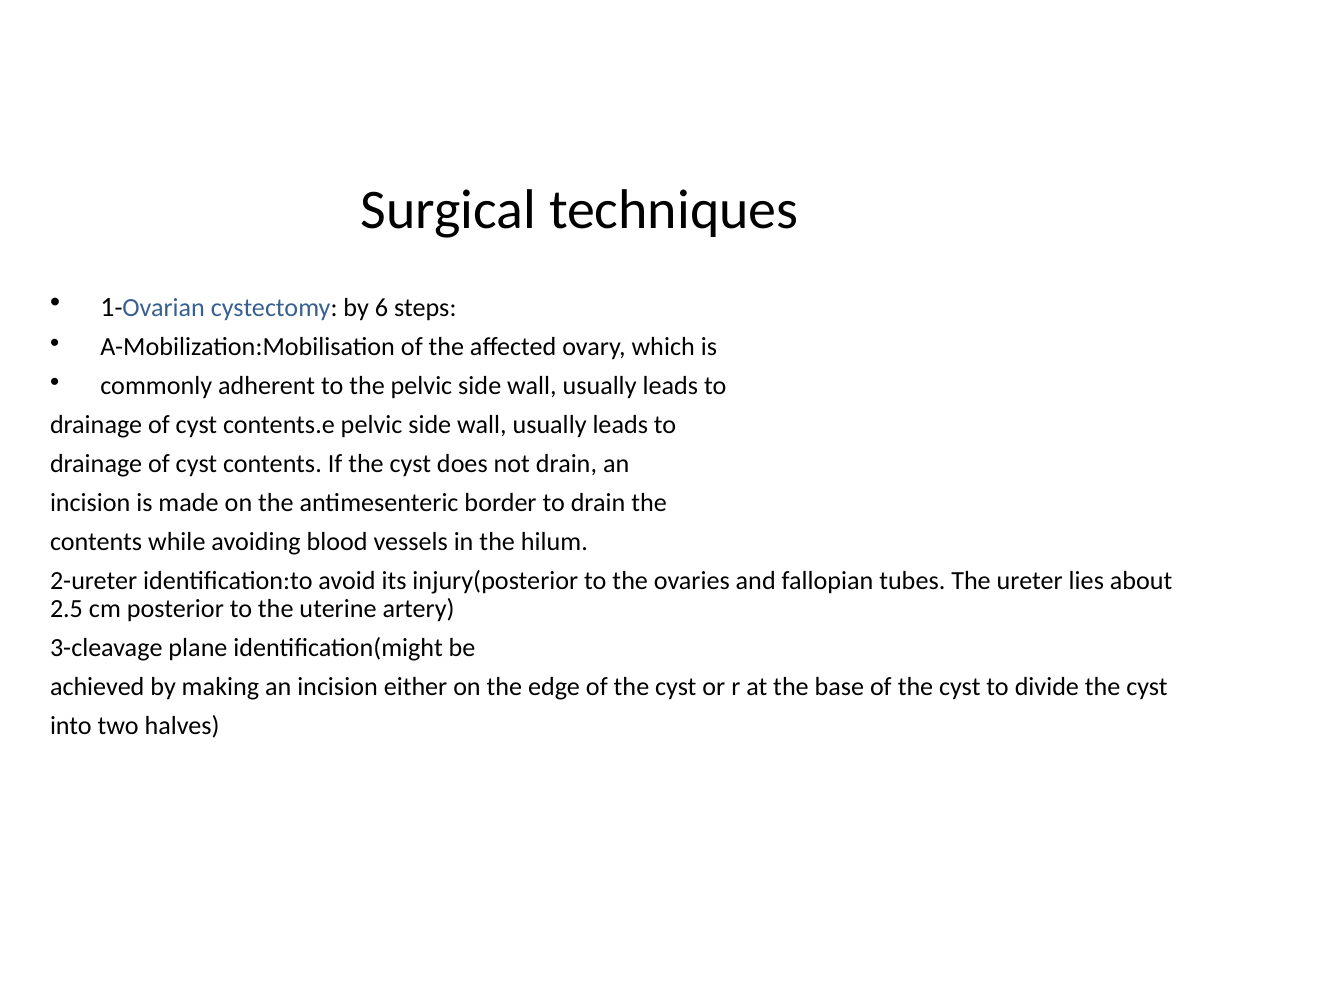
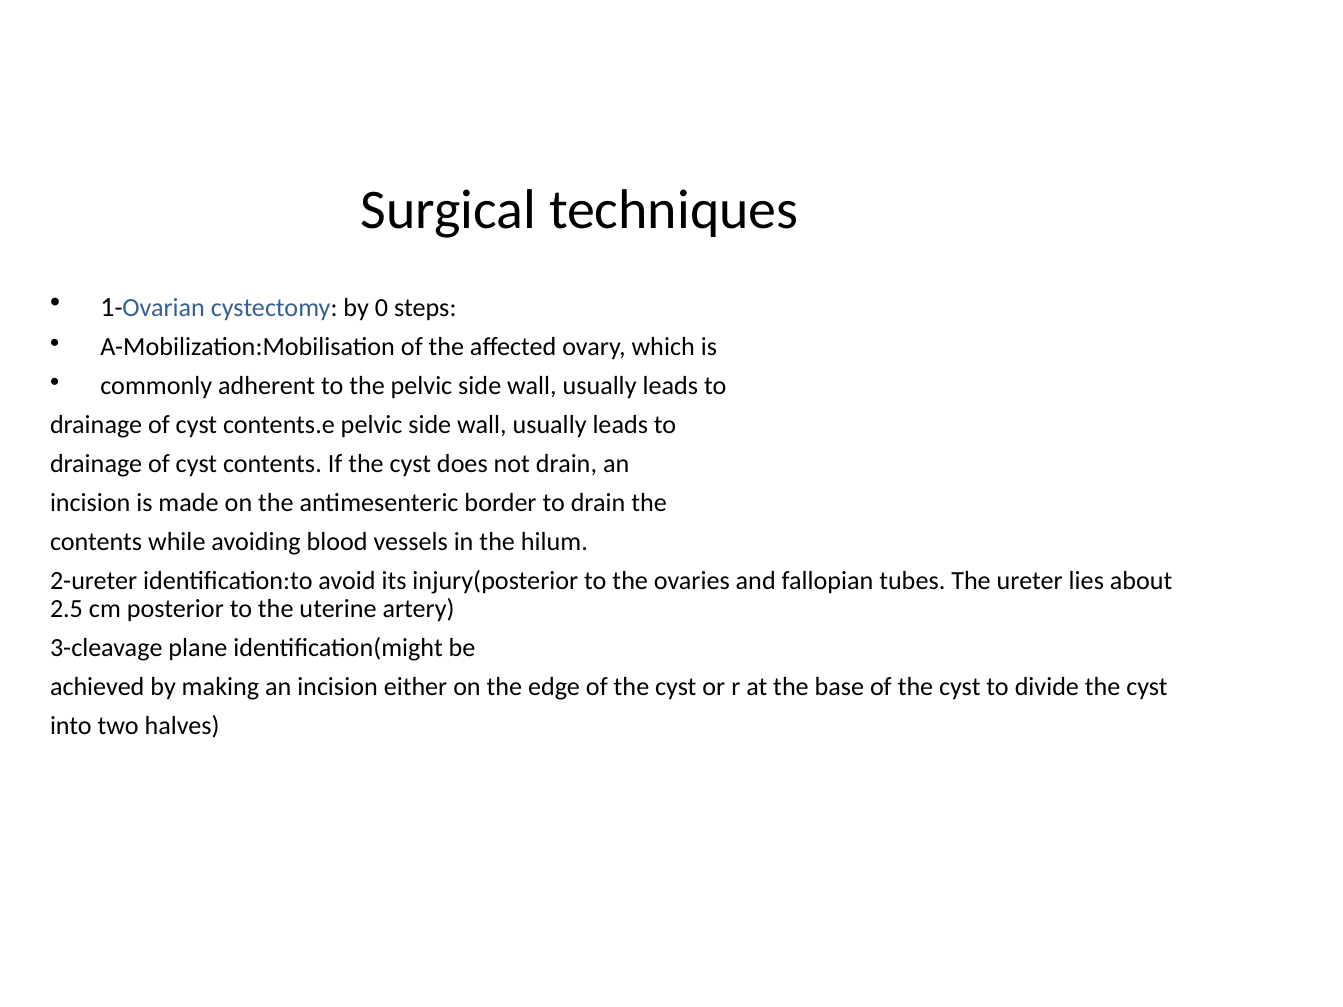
6: 6 -> 0
